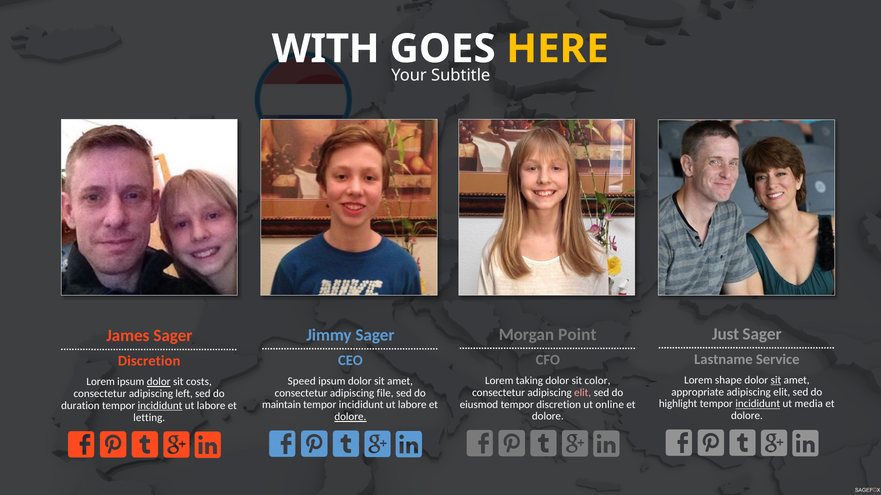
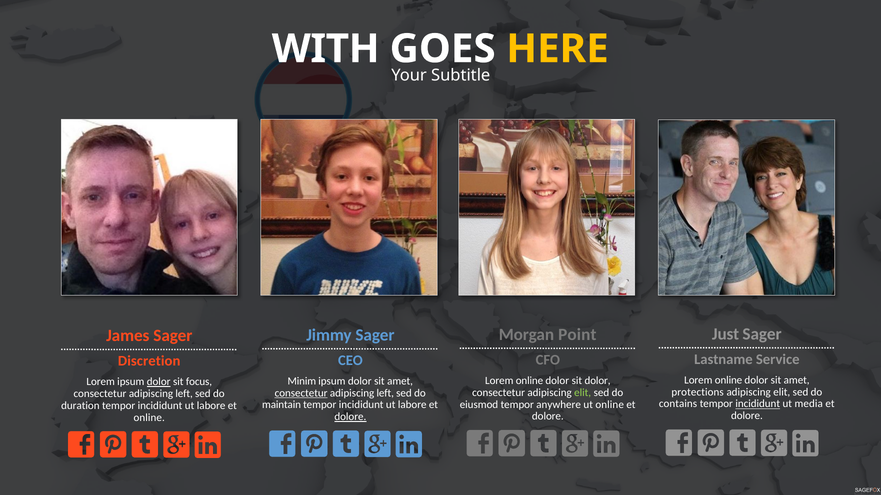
shape at (728, 381): shape -> online
sit at (776, 381) underline: present -> none
taking at (529, 381): taking -> online
sit color: color -> dolor
Speed: Speed -> Minim
costs: costs -> focus
appropriate: appropriate -> protections
elit at (583, 393) colour: pink -> light green
consectetur at (301, 393) underline: none -> present
file at (385, 393): file -> left
highlight: highlight -> contains
tempor discretion: discretion -> anywhere
incididunt at (160, 406) underline: present -> none
letting at (149, 418): letting -> online
